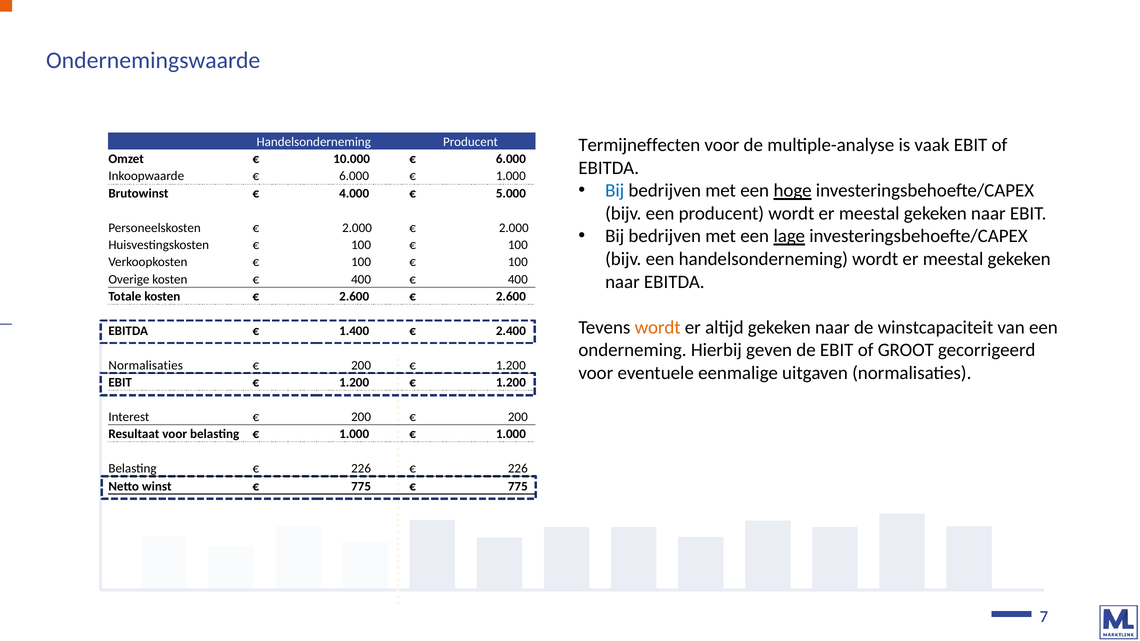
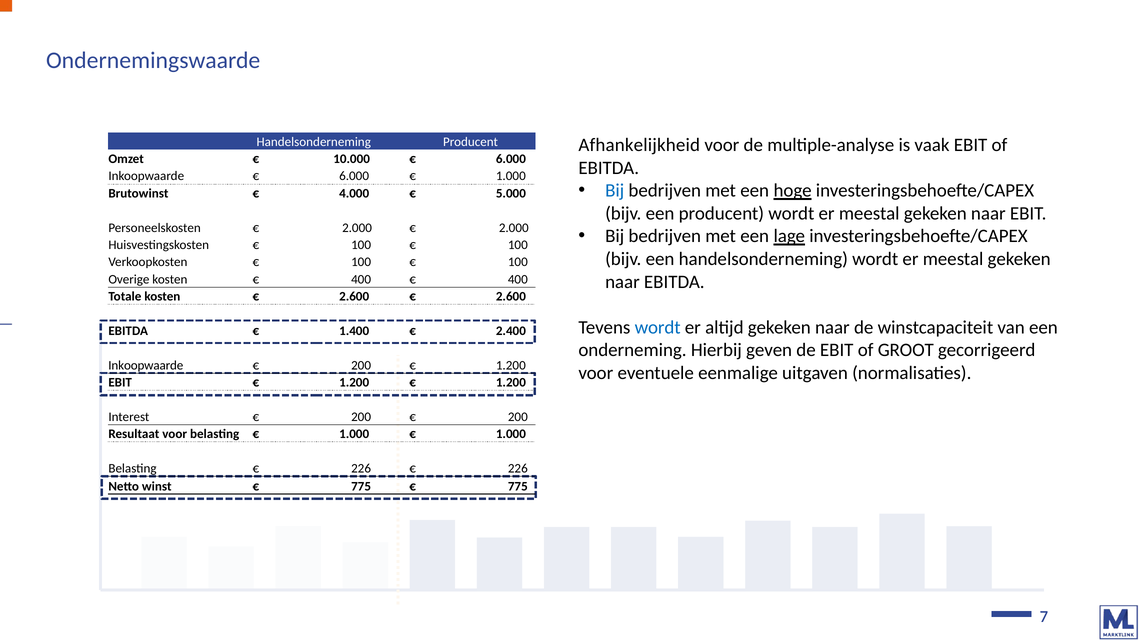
Termijneffecten: Termijneffecten -> Afhankelijkheid
wordt at (658, 327) colour: orange -> blue
Normalisaties at (146, 365): Normalisaties -> Inkoopwaarde
